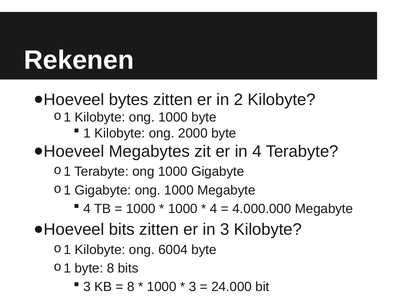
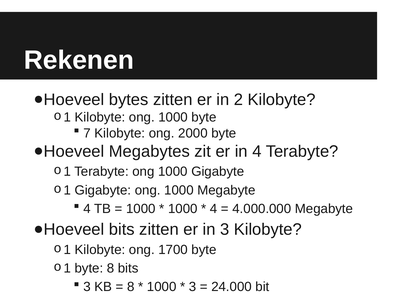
1: 1 -> 7
6004: 6004 -> 1700
